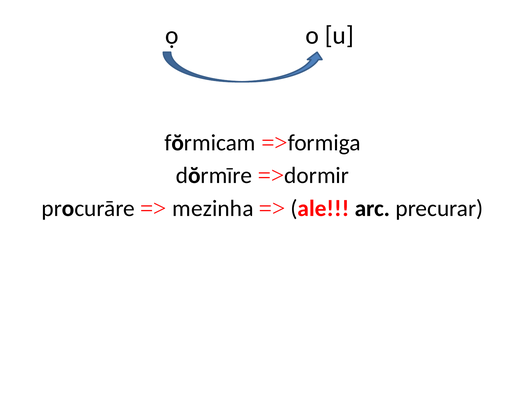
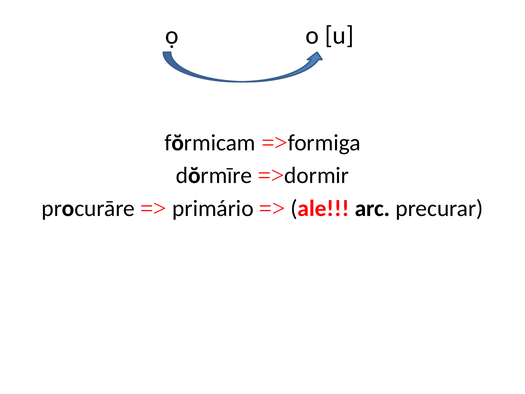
mezinha: mezinha -> primário
